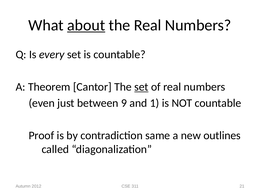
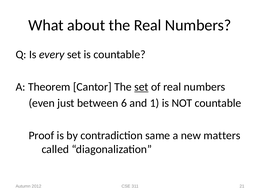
about underline: present -> none
9: 9 -> 6
outlines: outlines -> matters
